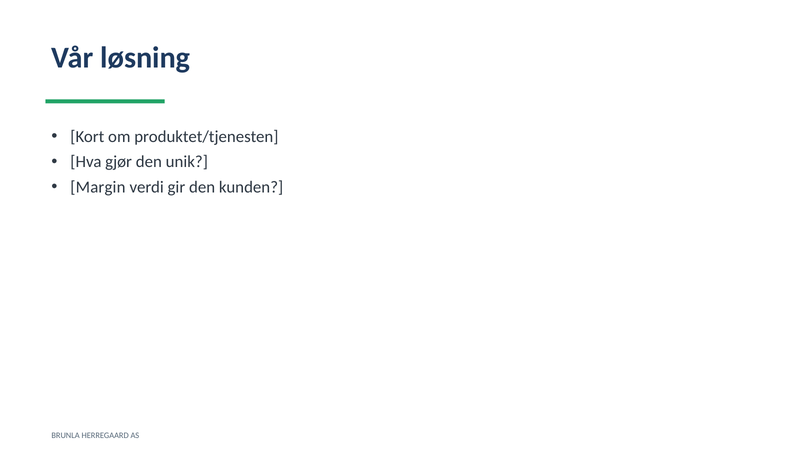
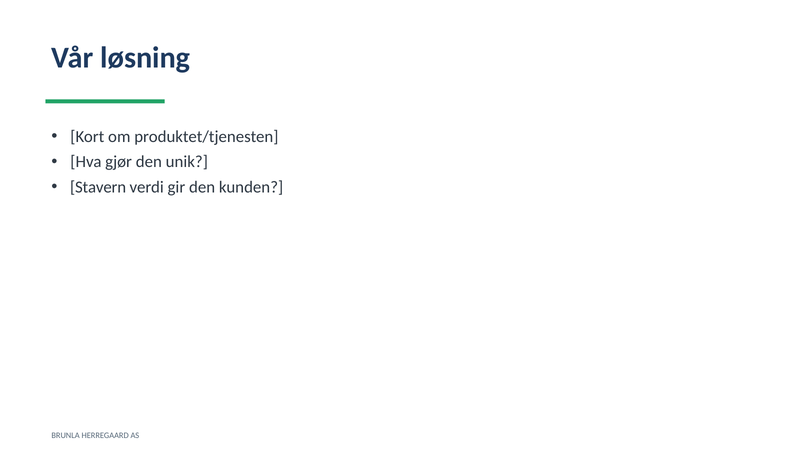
Margin: Margin -> Stavern
